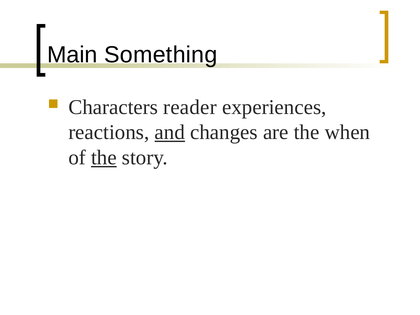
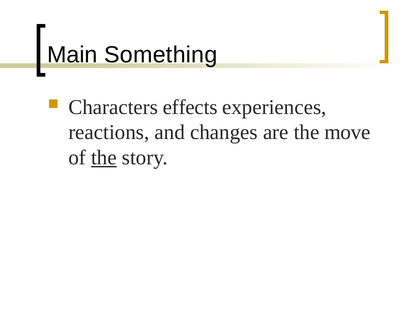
reader: reader -> effects
and underline: present -> none
when: when -> move
